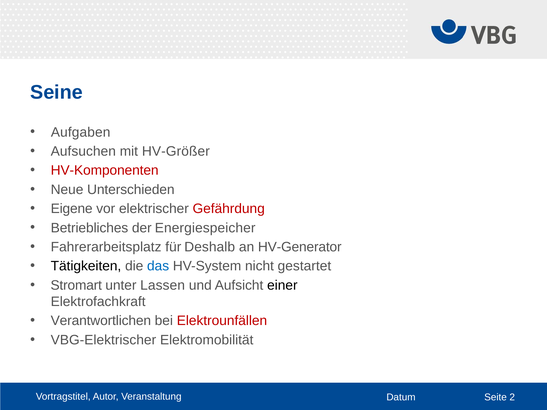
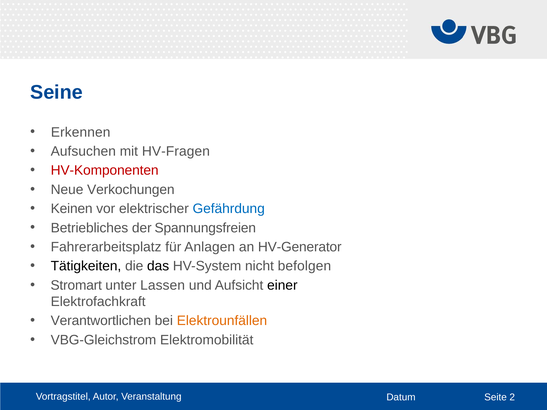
Aufgaben: Aufgaben -> Erkennen
HV-Größer: HV-Größer -> HV-Fragen
Unterschieden: Unterschieden -> Verkochungen
Eigene: Eigene -> Keinen
Gefährdung colour: red -> blue
Energiespeicher: Energiespeicher -> Spannungsfreien
Deshalb: Deshalb -> Anlagen
das colour: blue -> black
gestartet: gestartet -> befolgen
Elektrounfällen colour: red -> orange
VBG-Elektrischer: VBG-Elektrischer -> VBG-Gleichstrom
